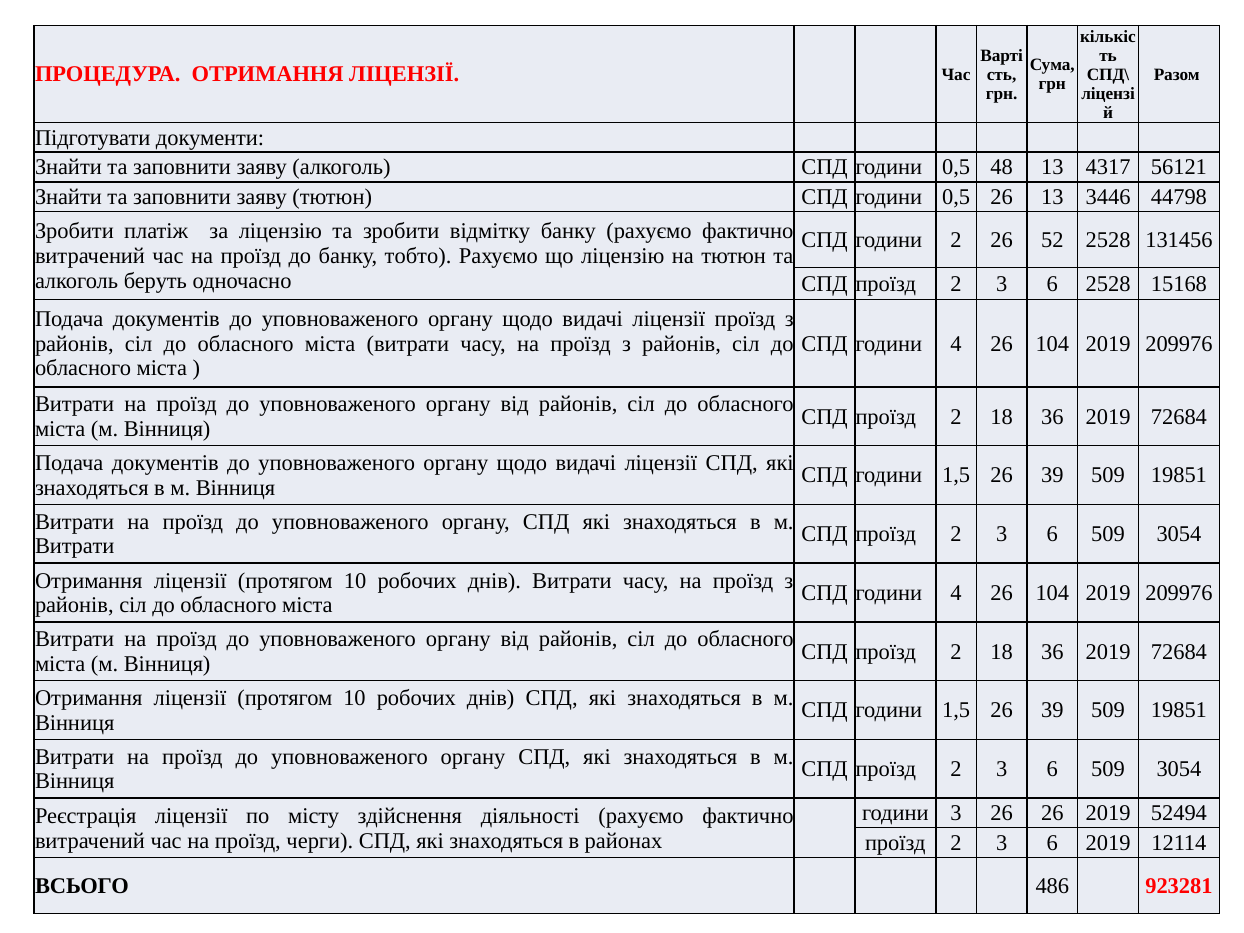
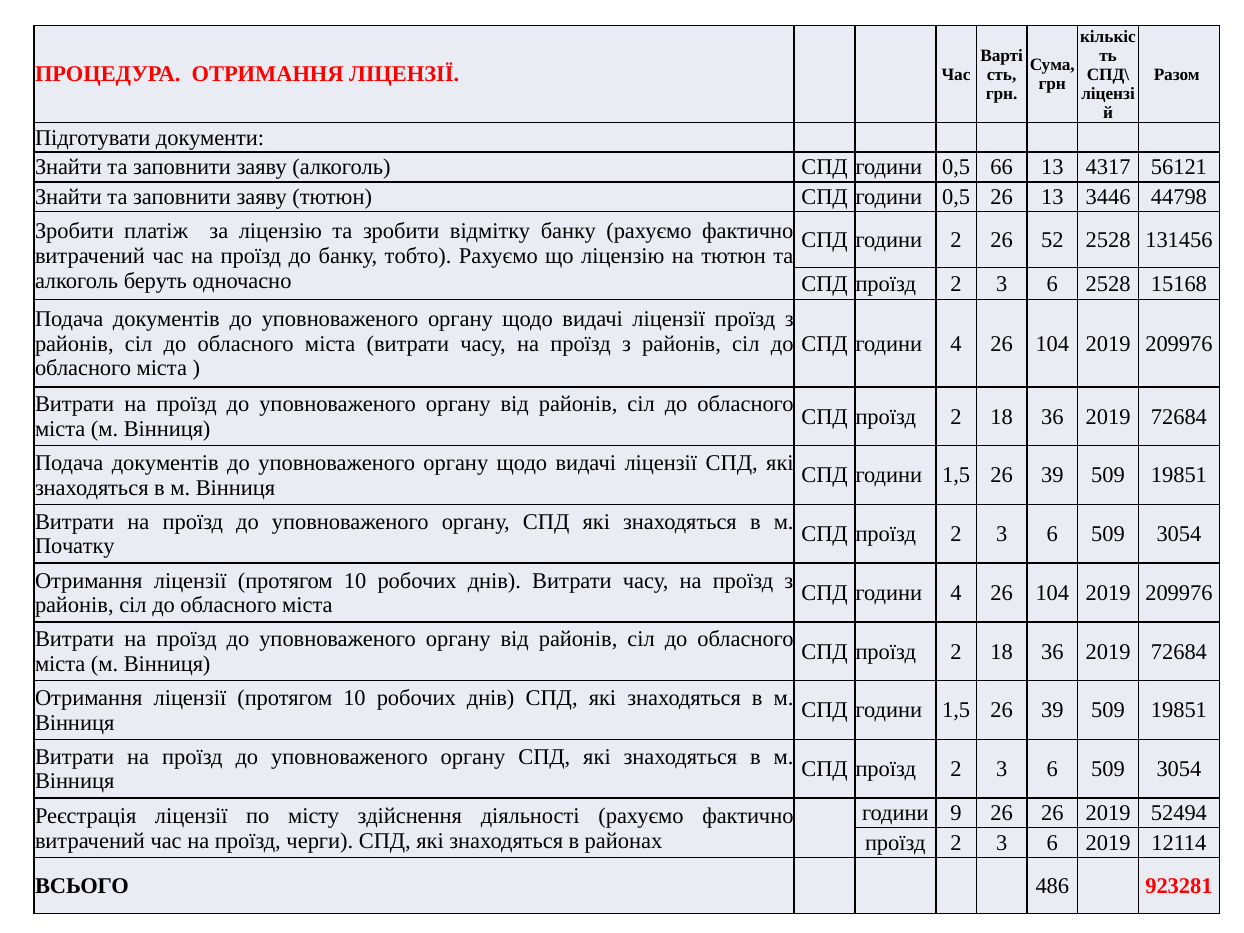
48: 48 -> 66
Витрати at (75, 547): Витрати -> Початку
години 3: 3 -> 9
